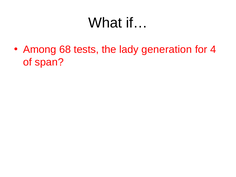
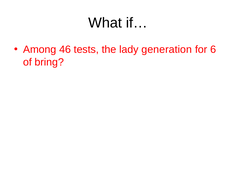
68: 68 -> 46
4: 4 -> 6
span: span -> bring
